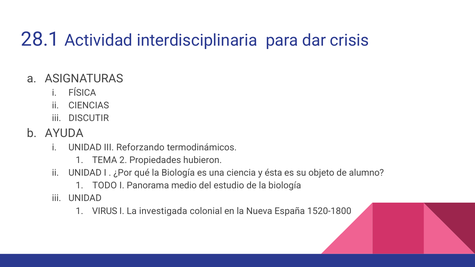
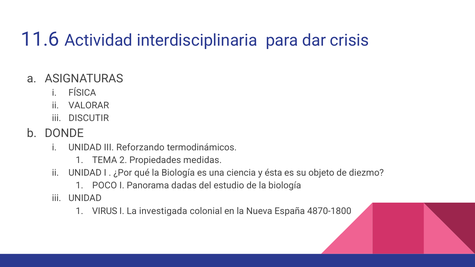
28.1: 28.1 -> 11.6
CIENCIAS: CIENCIAS -> VALORAR
AYUDA: AYUDA -> DONDE
hubieron: hubieron -> medidas
alumno: alumno -> diezmo
TODO: TODO -> POCO
medio: medio -> dadas
1520-1800: 1520-1800 -> 4870-1800
